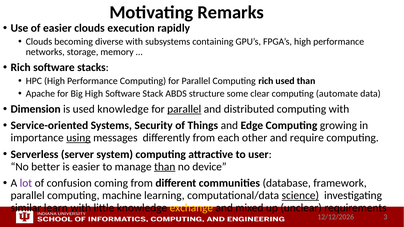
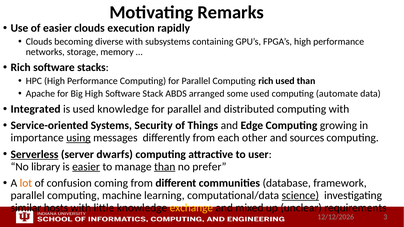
structure: structure -> arranged
some clear: clear -> used
Dimension: Dimension -> Integrated
parallel at (184, 109) underline: present -> none
require: require -> sources
Serverless underline: none -> present
system: system -> dwarfs
better: better -> library
easier at (86, 167) underline: none -> present
device: device -> prefer
lot colour: purple -> orange
learn: learn -> hosts
